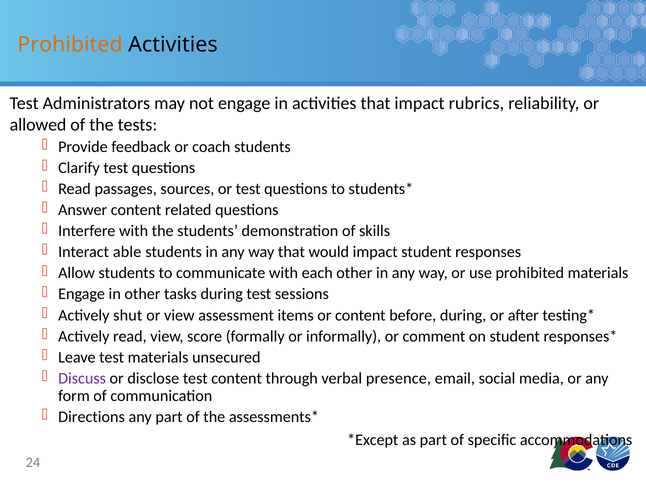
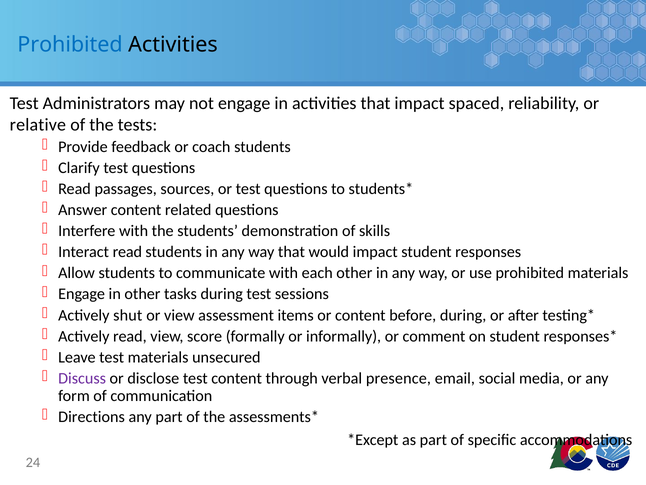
Prohibited at (70, 45) colour: orange -> blue
rubrics: rubrics -> spaced
allowed: allowed -> relative
Interact able: able -> read
